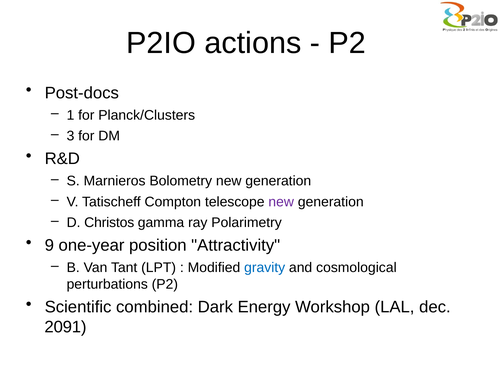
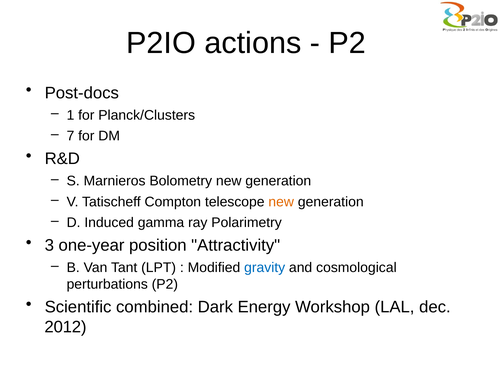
3: 3 -> 7
new at (281, 202) colour: purple -> orange
Christos: Christos -> Induced
9: 9 -> 3
2091: 2091 -> 2012
